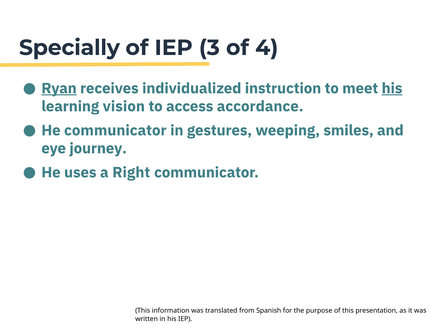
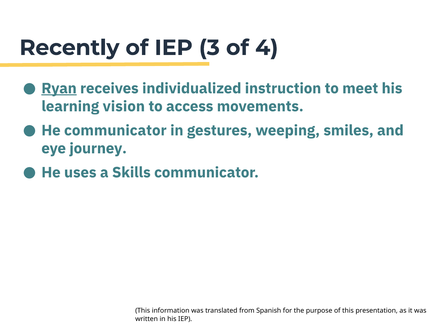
Specially: Specially -> Recently
his at (392, 88) underline: present -> none
accordance: accordance -> movements
Right: Right -> Skills
